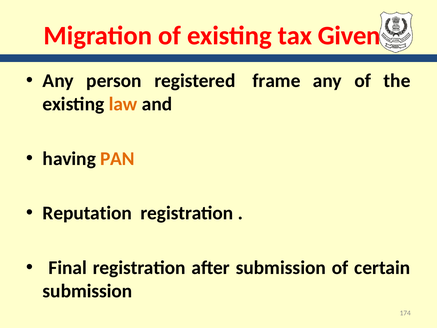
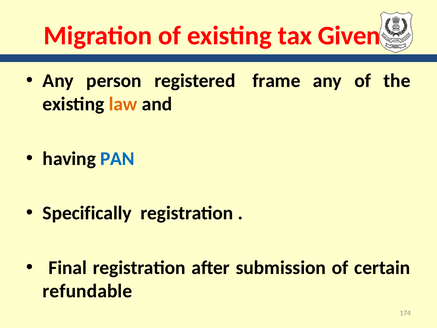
PAN colour: orange -> blue
Reputation: Reputation -> Specifically
submission at (87, 291): submission -> refundable
